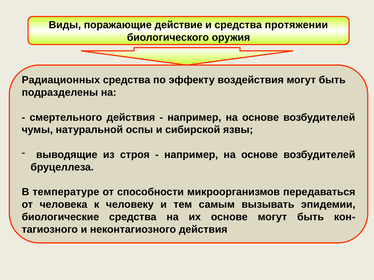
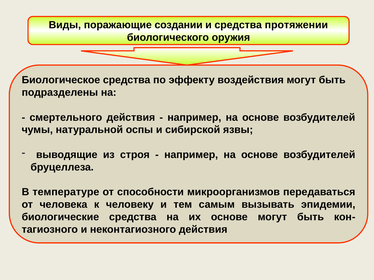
действие: действие -> создании
Радиационных: Радиационных -> Биологическое
